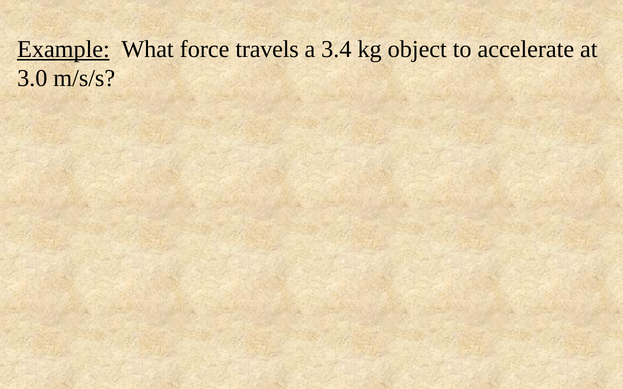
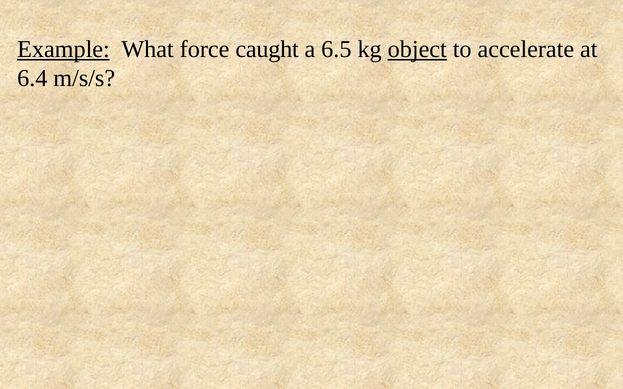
travels: travels -> caught
3.4: 3.4 -> 6.5
object underline: none -> present
3.0: 3.0 -> 6.4
